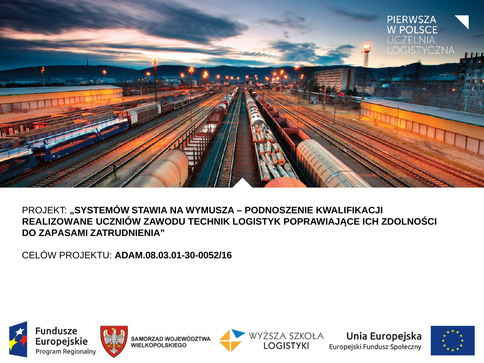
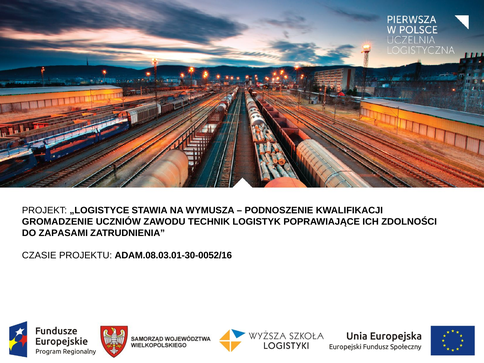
„SYSTEMÓW: „SYSTEMÓW -> „LOGISTYCE
REALIZOWANE: REALIZOWANE -> GROMADZENIE
CELÓW: CELÓW -> CZASIE
